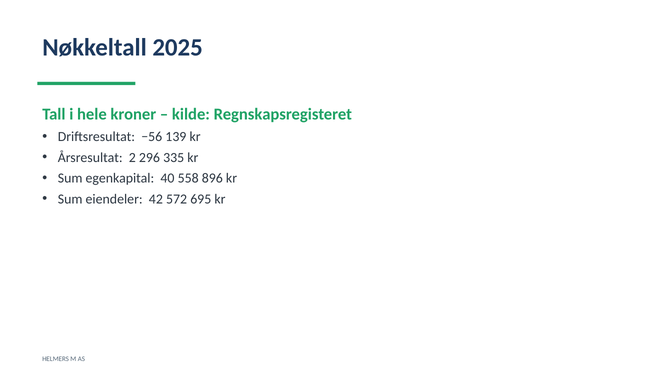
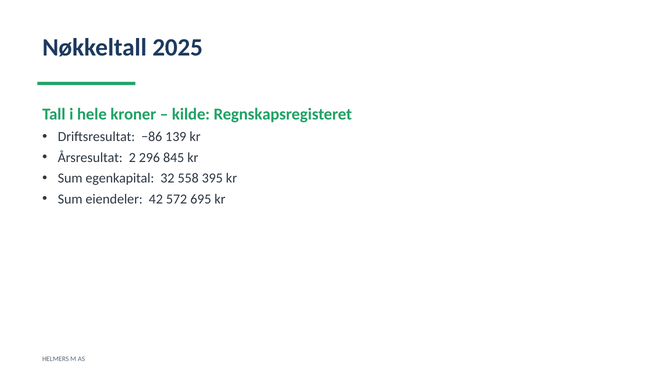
−56: −56 -> −86
335: 335 -> 845
40: 40 -> 32
896: 896 -> 395
